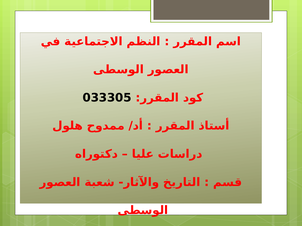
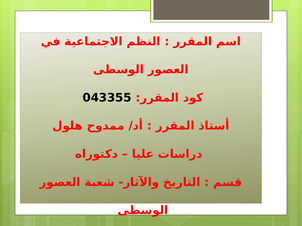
033305: 033305 -> 043355
